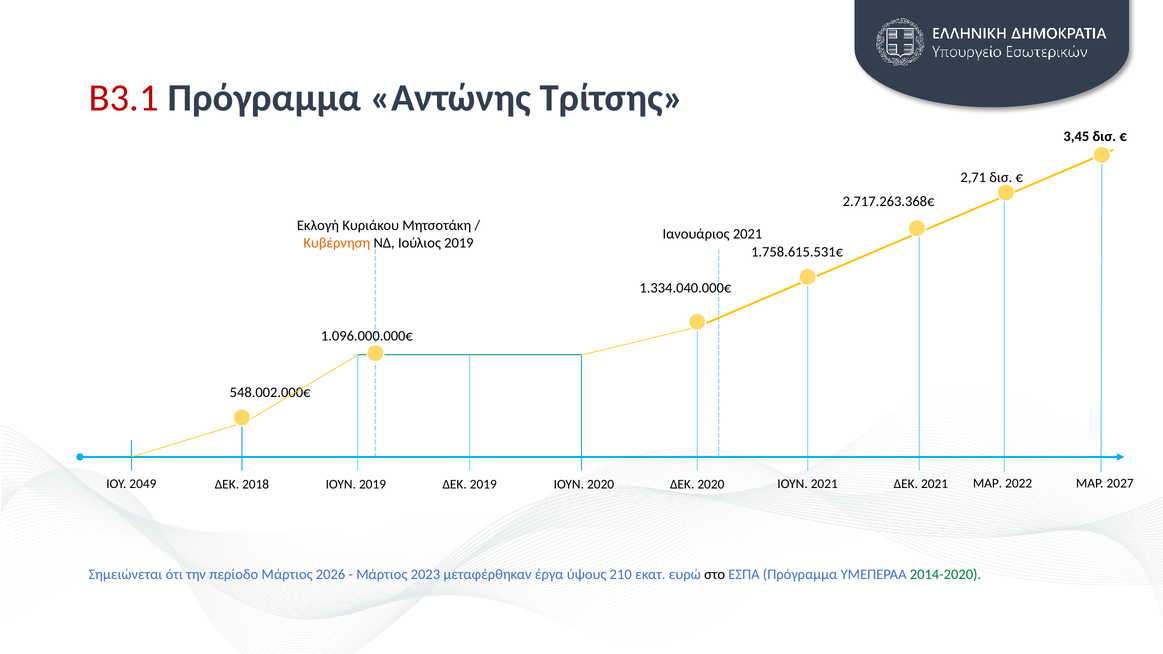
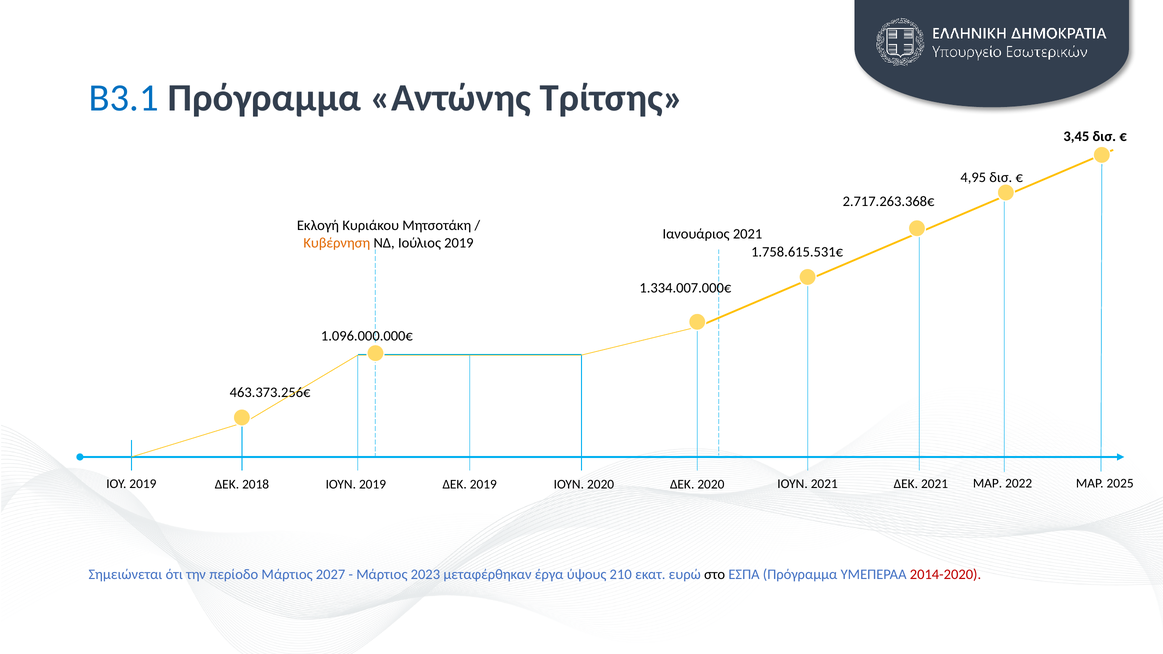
Β3.1 colour: red -> blue
2,71: 2,71 -> 4,95
1.334.040.000€: 1.334.040.000€ -> 1.334.007.000€
548.002.000€: 548.002.000€ -> 463.373.256€
2027: 2027 -> 2025
IOY 2049: 2049 -> 2019
2026: 2026 -> 2027
2014-2020 colour: green -> red
